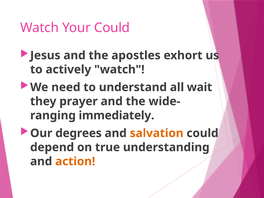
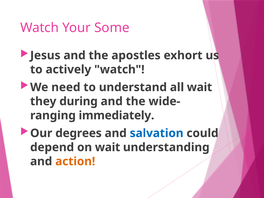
Your Could: Could -> Some
prayer: prayer -> during
salvation colour: orange -> blue
on true: true -> wait
